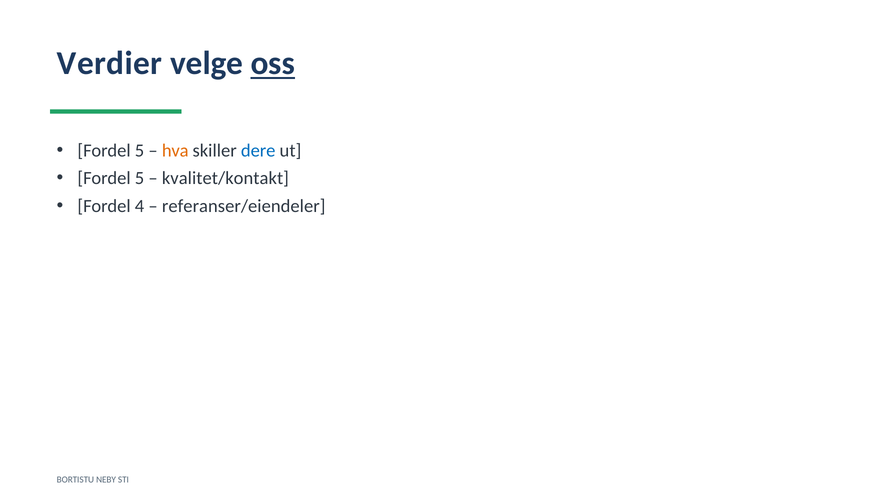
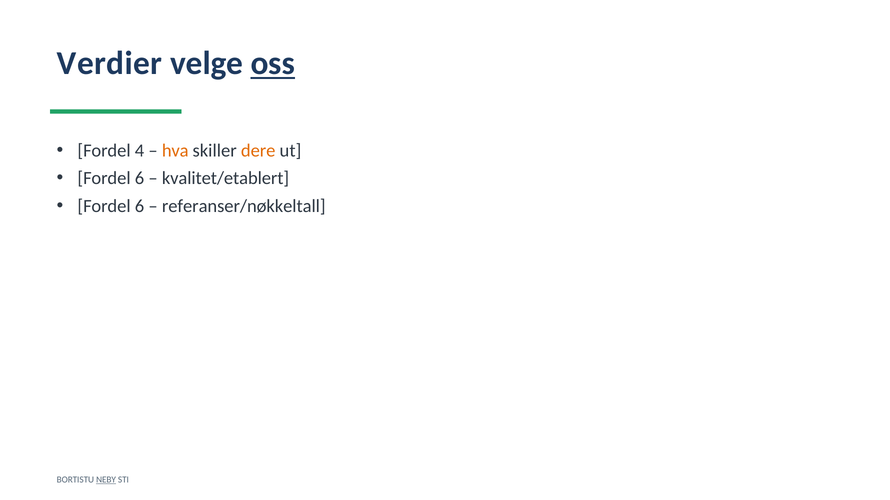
5 at (140, 151): 5 -> 4
dere colour: blue -> orange
5 at (140, 179): 5 -> 6
kvalitet/kontakt: kvalitet/kontakt -> kvalitet/etablert
4 at (140, 206): 4 -> 6
referanser/eiendeler: referanser/eiendeler -> referanser/nøkkeltall
NEBY underline: none -> present
